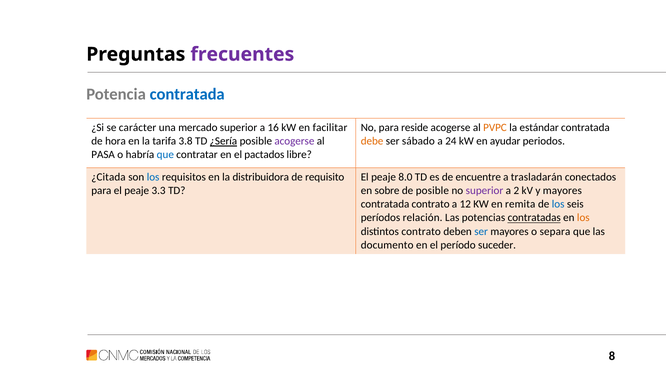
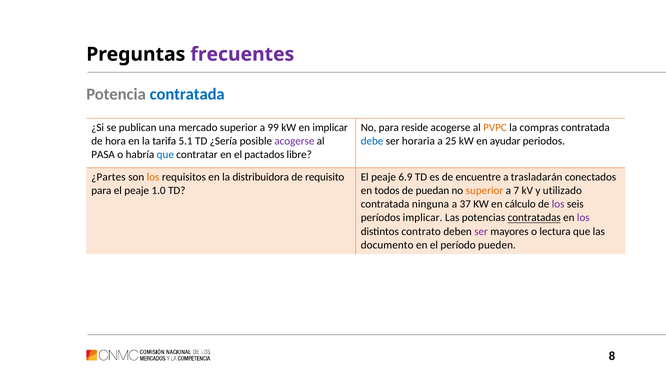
carácter: carácter -> publican
16: 16 -> 99
en facilitar: facilitar -> implicar
estándar: estándar -> compras
3.8: 3.8 -> 5.1
¿Sería underline: present -> none
debe colour: orange -> blue
sábado: sábado -> horaria
24: 24 -> 25
¿Citada: ¿Citada -> ¿Partes
los at (153, 177) colour: blue -> orange
8.0: 8.0 -> 6.9
3.3: 3.3 -> 1.0
sobre: sobre -> todos
de posible: posible -> puedan
superior at (485, 191) colour: purple -> orange
2: 2 -> 7
y mayores: mayores -> utilizado
contratada contrato: contrato -> ninguna
12: 12 -> 37
remita: remita -> cálculo
los at (558, 205) colour: blue -> purple
períodos relación: relación -> implicar
los at (583, 218) colour: orange -> purple
ser at (481, 232) colour: blue -> purple
separa: separa -> lectura
suceder: suceder -> pueden
